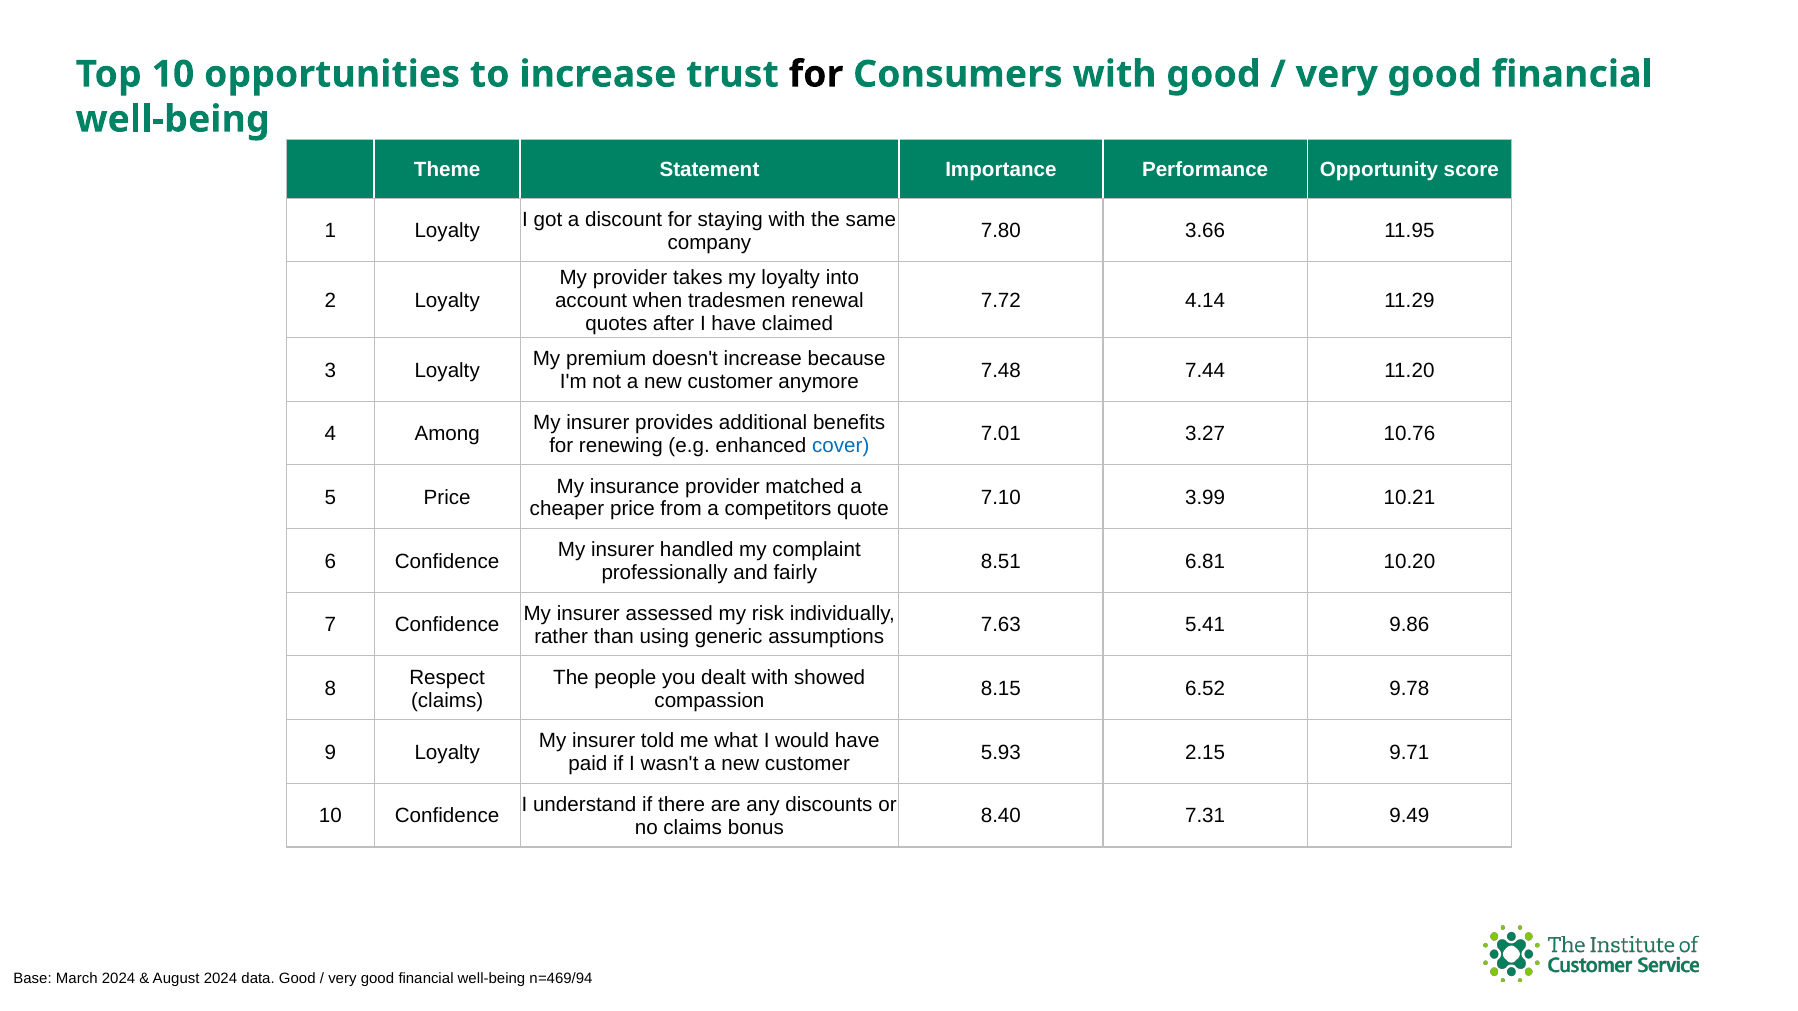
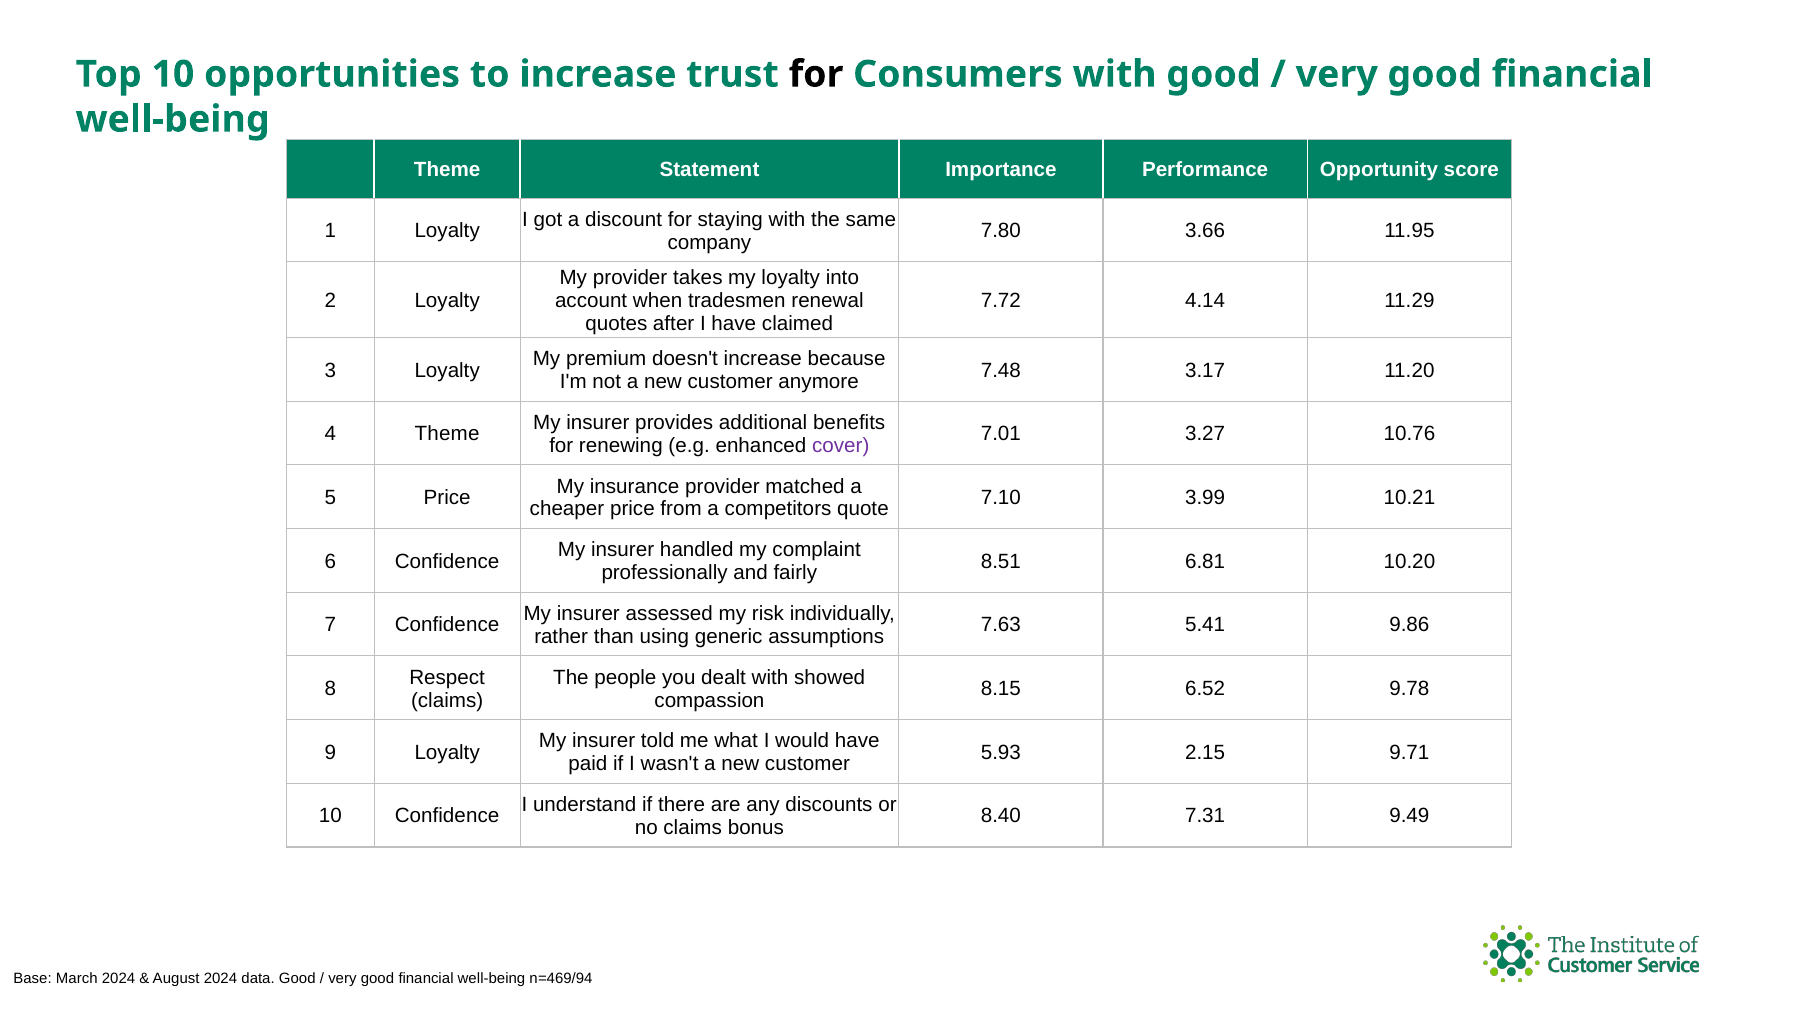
7.44: 7.44 -> 3.17
4 Among: Among -> Theme
cover colour: blue -> purple
